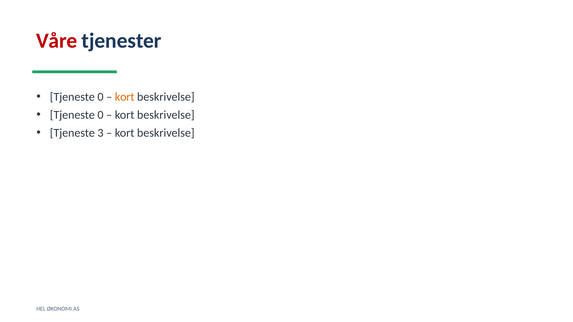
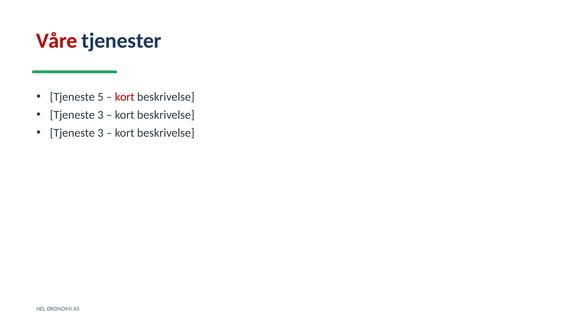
0 at (100, 97): 0 -> 5
kort at (125, 97) colour: orange -> red
0 at (100, 115): 0 -> 3
